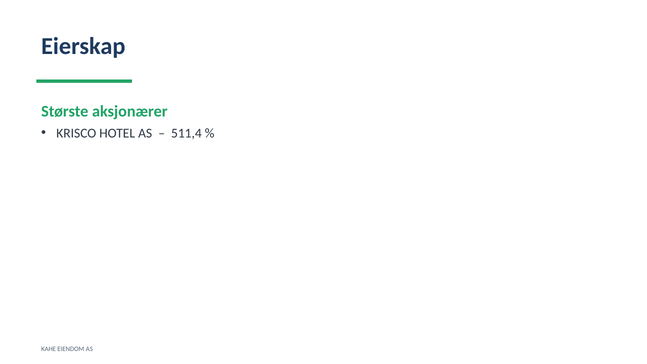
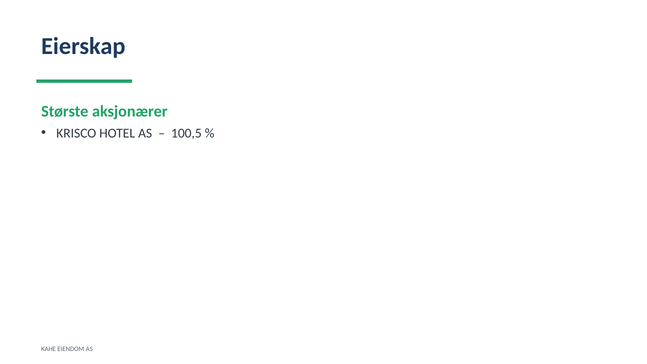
511,4: 511,4 -> 100,5
